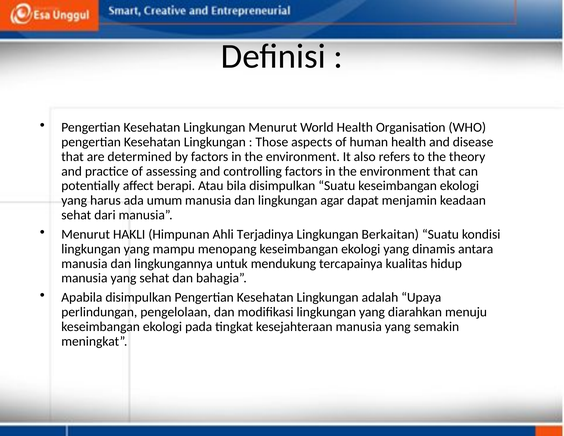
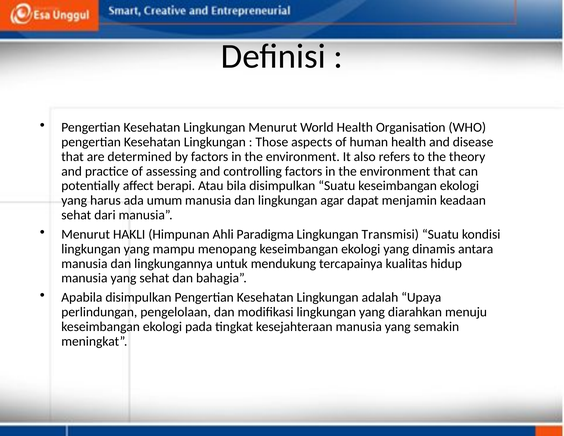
Terjadinya: Terjadinya -> Paradigma
Berkaitan: Berkaitan -> Transmisi
